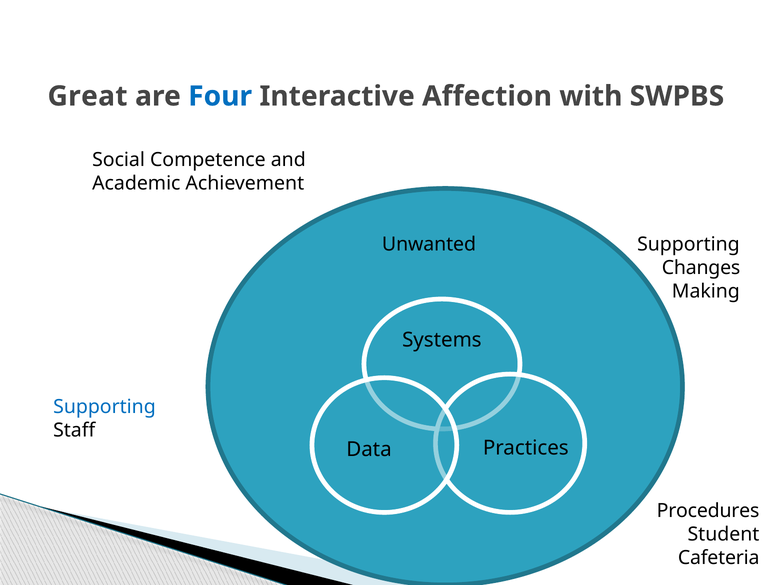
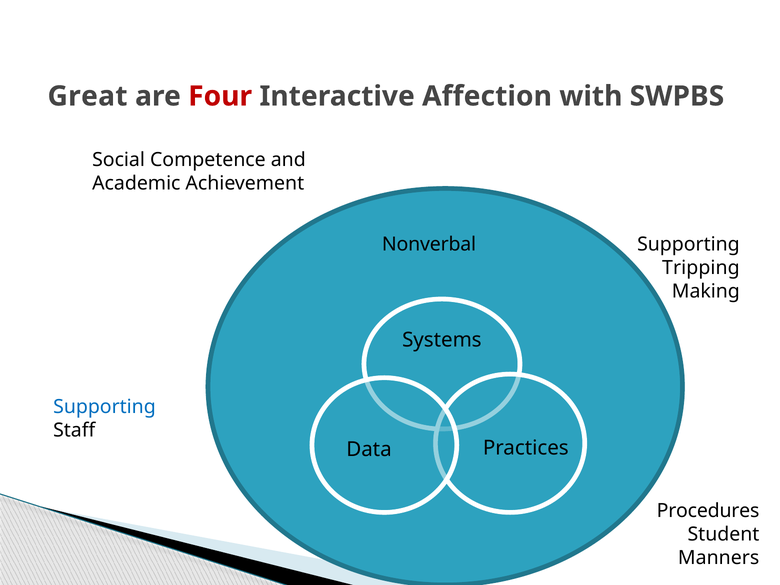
Four colour: blue -> red
Unwanted: Unwanted -> Nonverbal
Changes: Changes -> Tripping
Cafeteria: Cafeteria -> Manners
